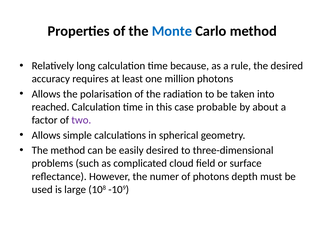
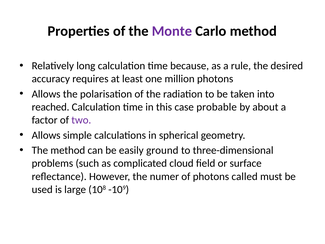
Monte colour: blue -> purple
easily desired: desired -> ground
depth: depth -> called
